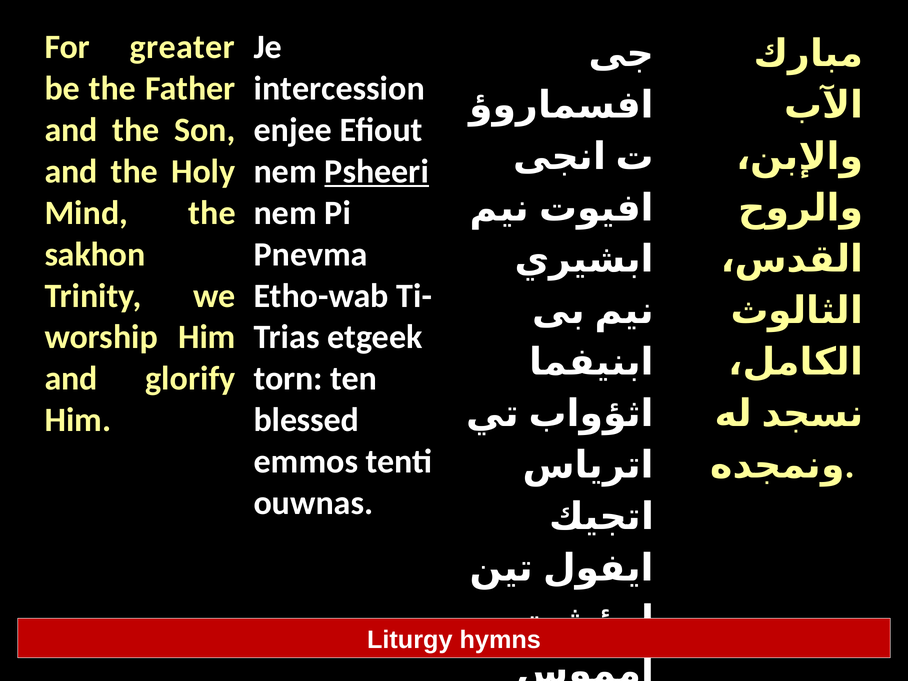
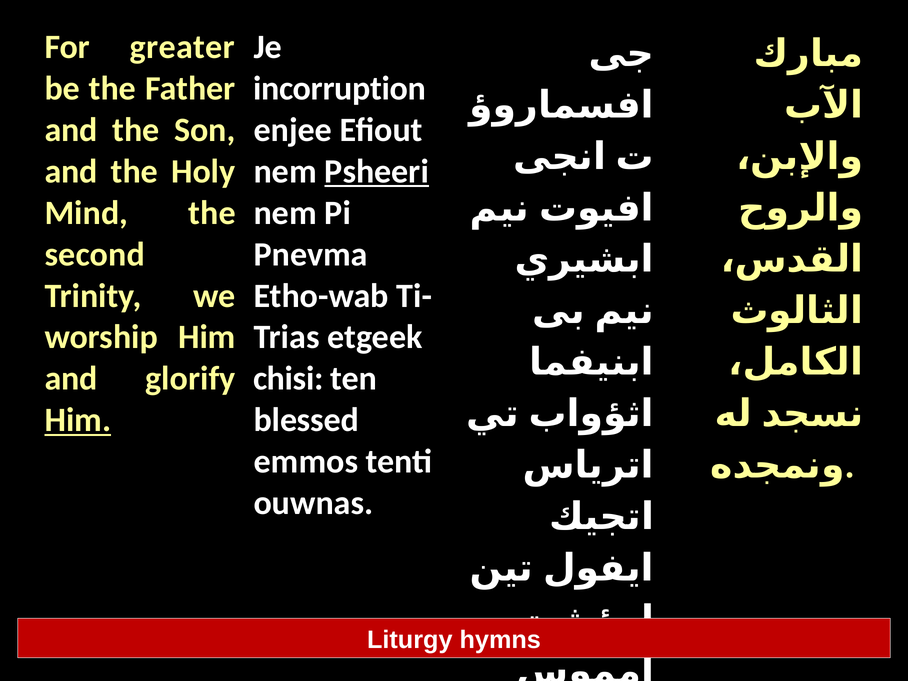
intercession: intercession -> incorruption
sakhon: sakhon -> second
torn: torn -> chisi
Him at (78, 420) underline: none -> present
